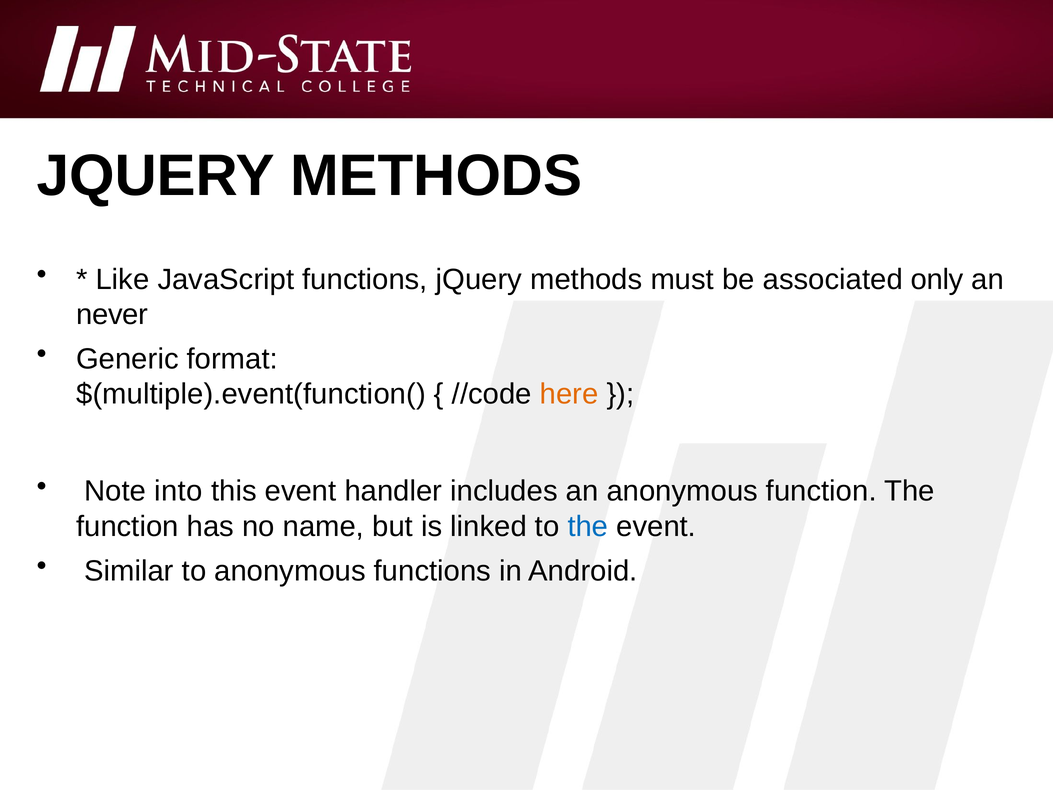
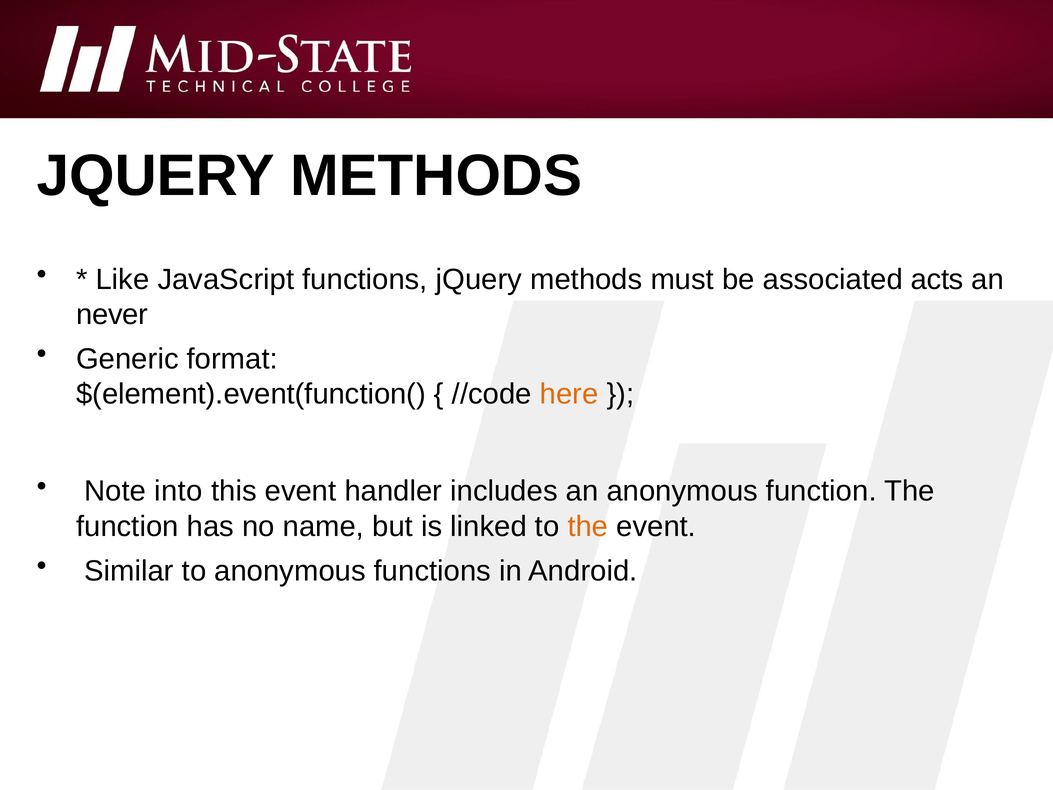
only: only -> acts
$(multiple).event(function(: $(multiple).event(function( -> $(element).event(function(
the at (588, 526) colour: blue -> orange
